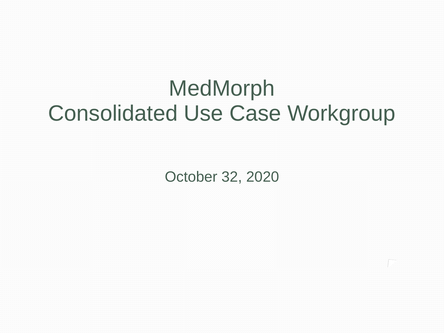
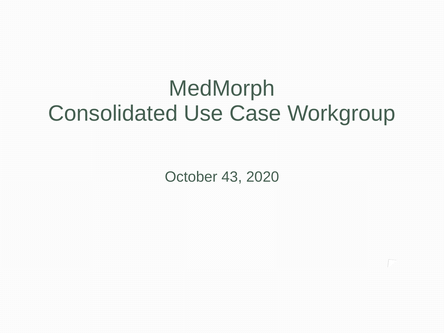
32: 32 -> 43
